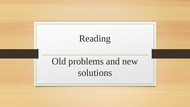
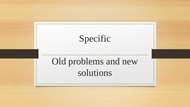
Reading: Reading -> Specific
